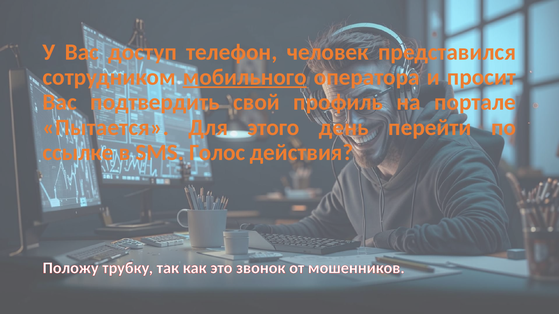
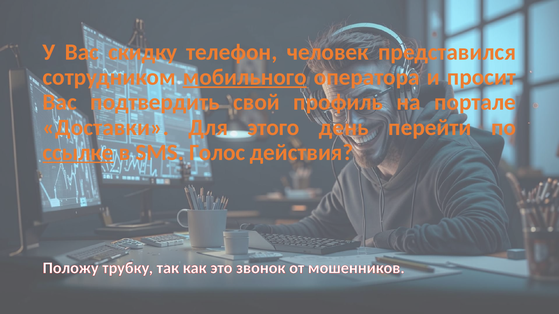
доступ: доступ -> скидку
Пытается: Пытается -> Доставки
ссылке underline: none -> present
